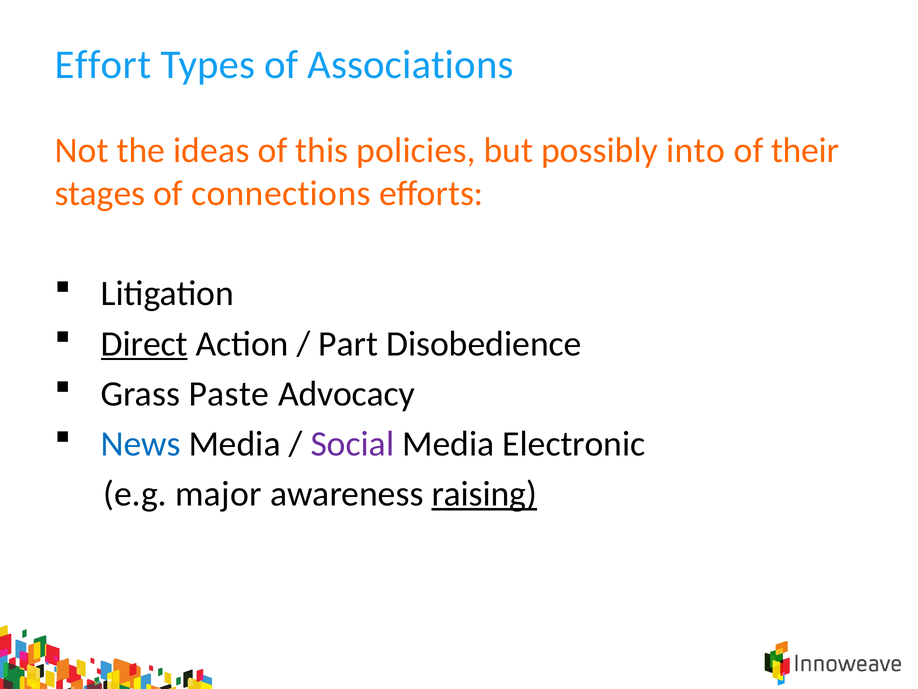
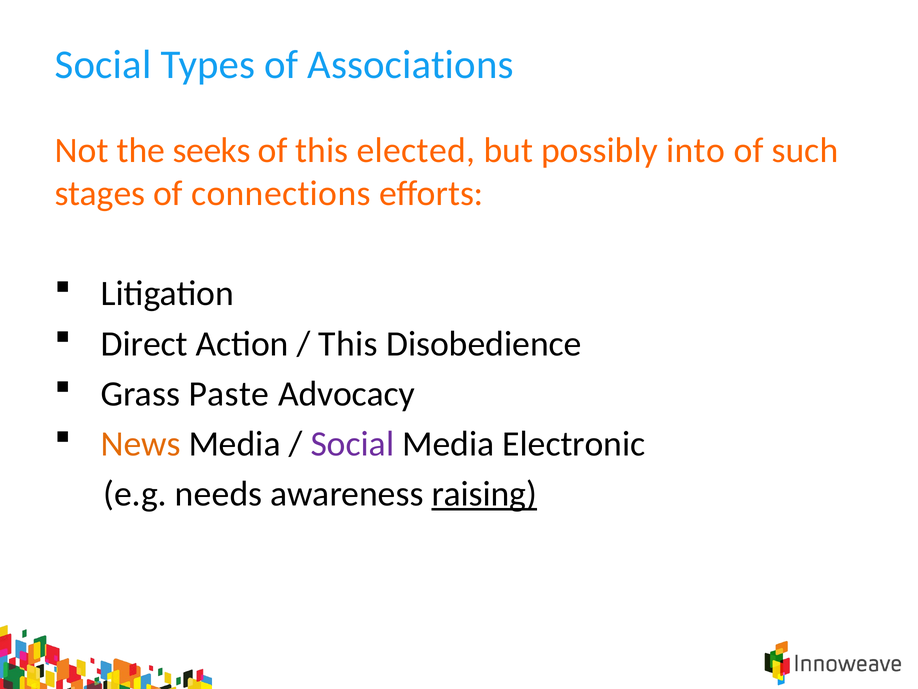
Effort at (103, 65): Effort -> Social
ideas: ideas -> seeks
policies: policies -> elected
their: their -> such
Direct underline: present -> none
Part at (348, 343): Part -> This
News colour: blue -> orange
major: major -> needs
